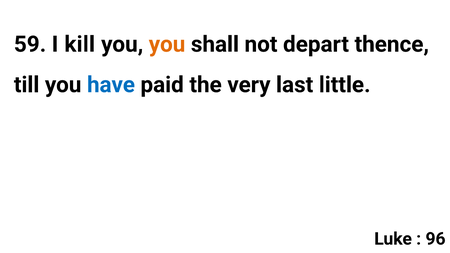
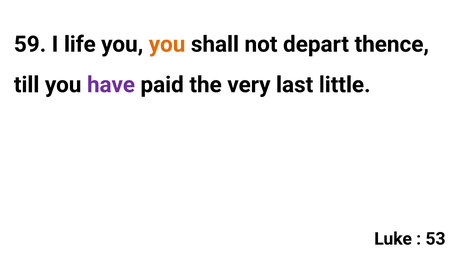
kill: kill -> life
have colour: blue -> purple
96: 96 -> 53
